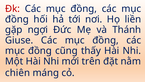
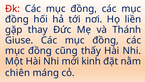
ngợi: ngợi -> thay
trên: trên -> kinh
